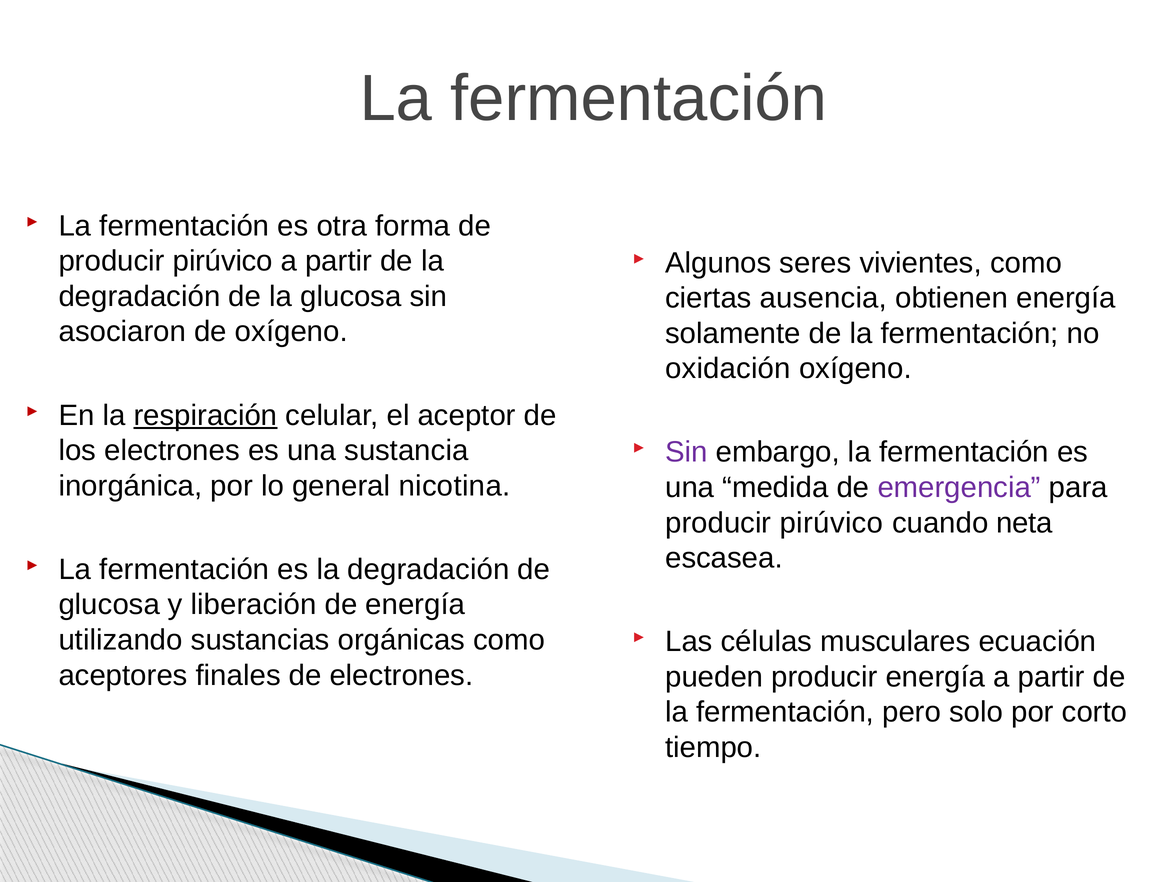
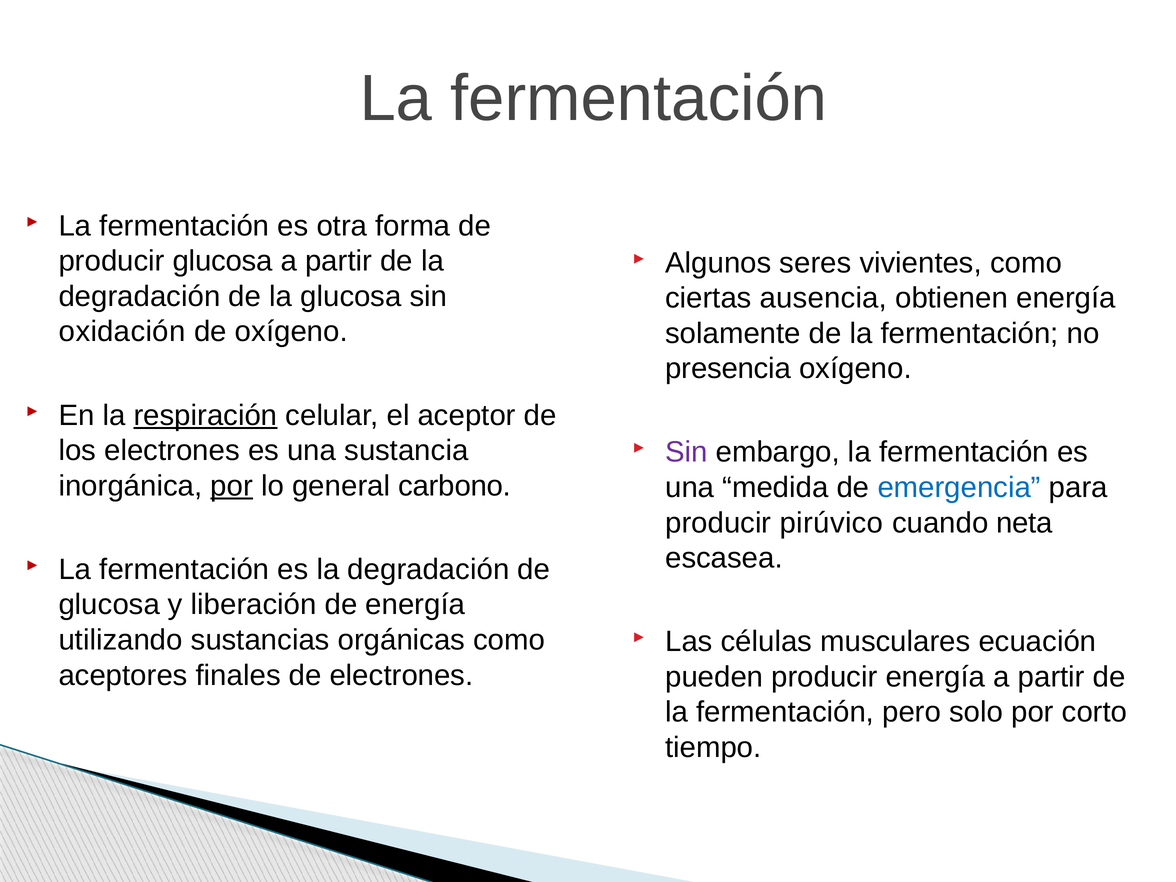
pirúvico at (223, 261): pirúvico -> glucosa
asociaron: asociaron -> oxidación
oxidación: oxidación -> presencia
por at (232, 486) underline: none -> present
nicotina: nicotina -> carbono
emergencia colour: purple -> blue
